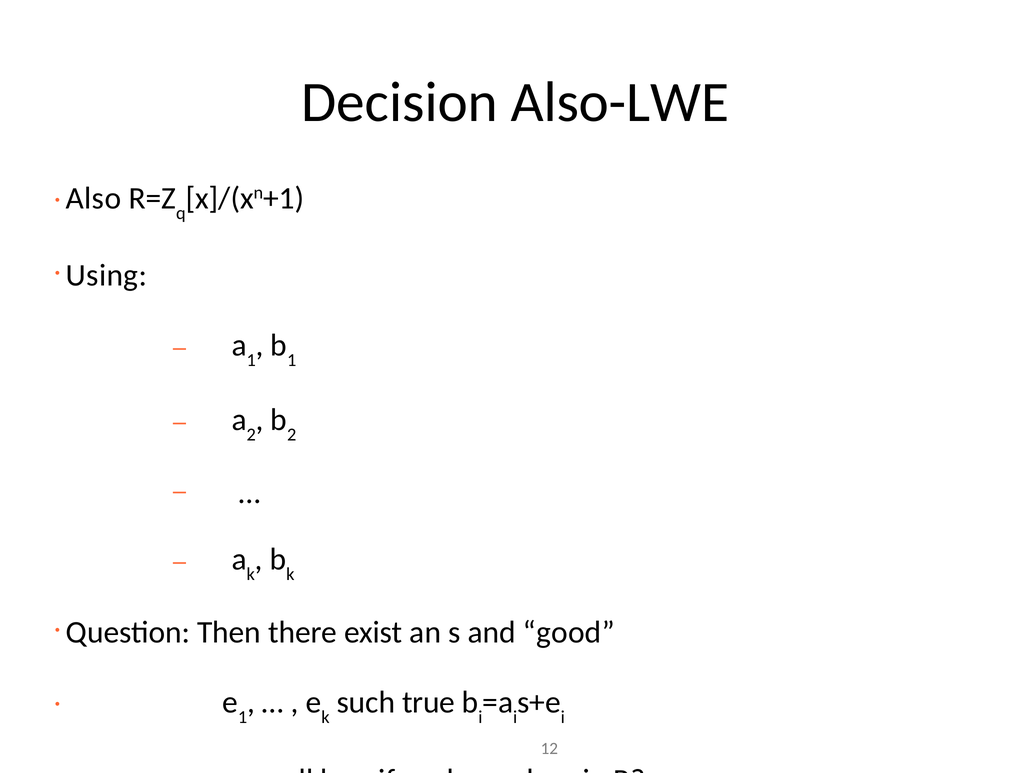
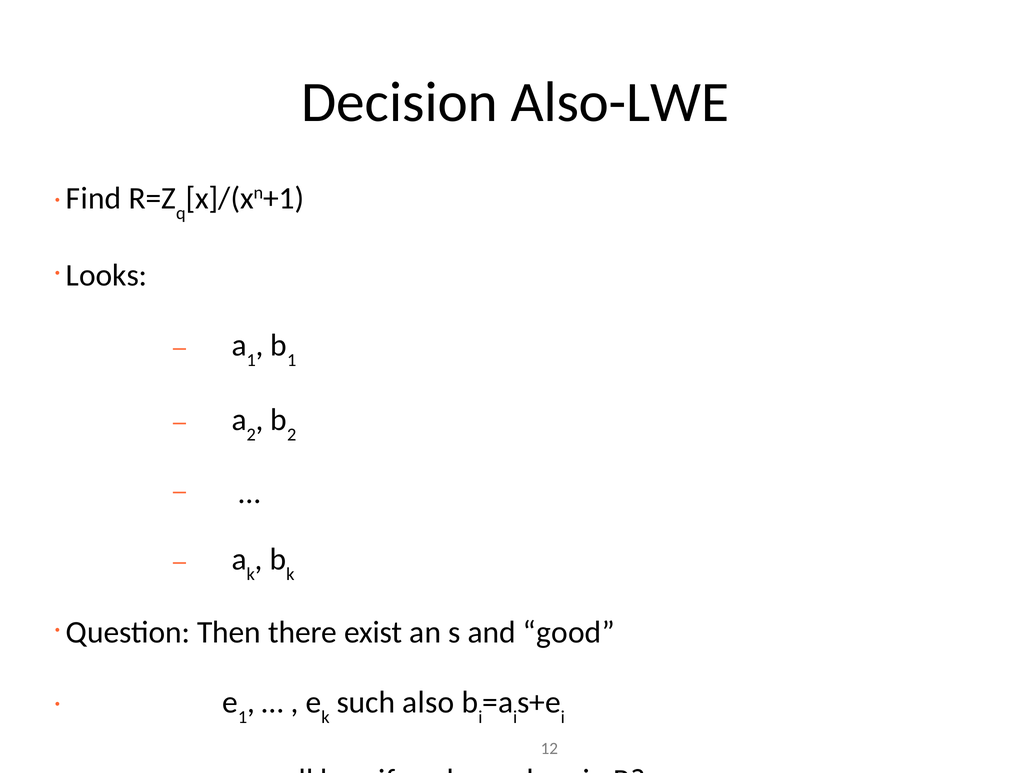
Also: Also -> Find
Using: Using -> Looks
true: true -> also
